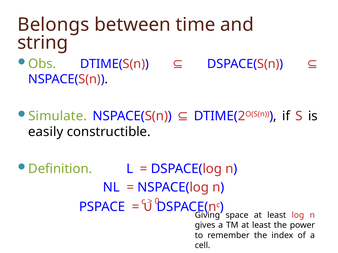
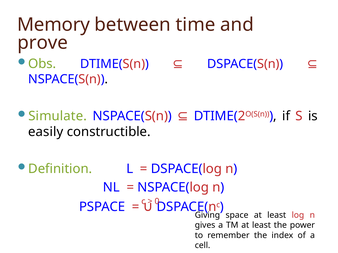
Belongs: Belongs -> Memory
string: string -> prove
